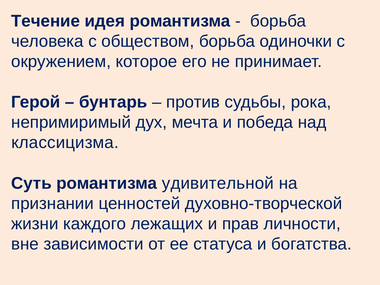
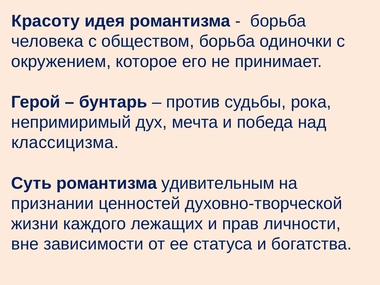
Течение: Течение -> Красоту
удивительной: удивительной -> удивительным
